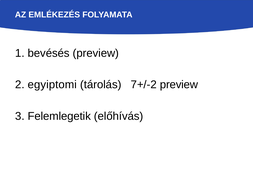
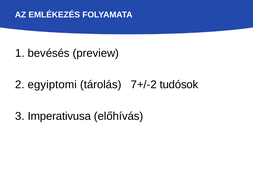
7+/-2 preview: preview -> tudósok
Felemlegetik: Felemlegetik -> Imperativusa
